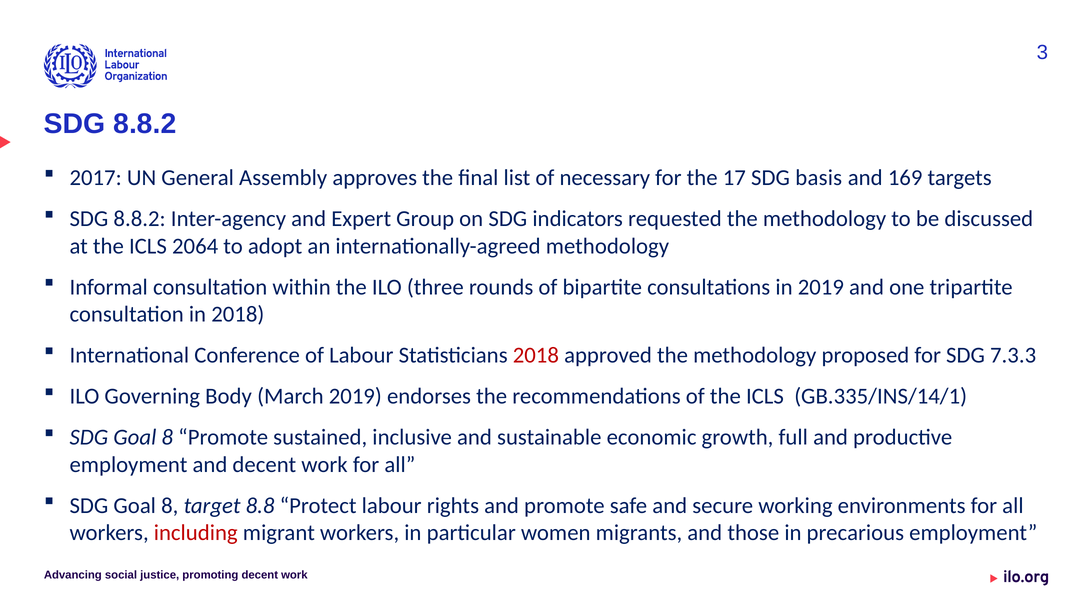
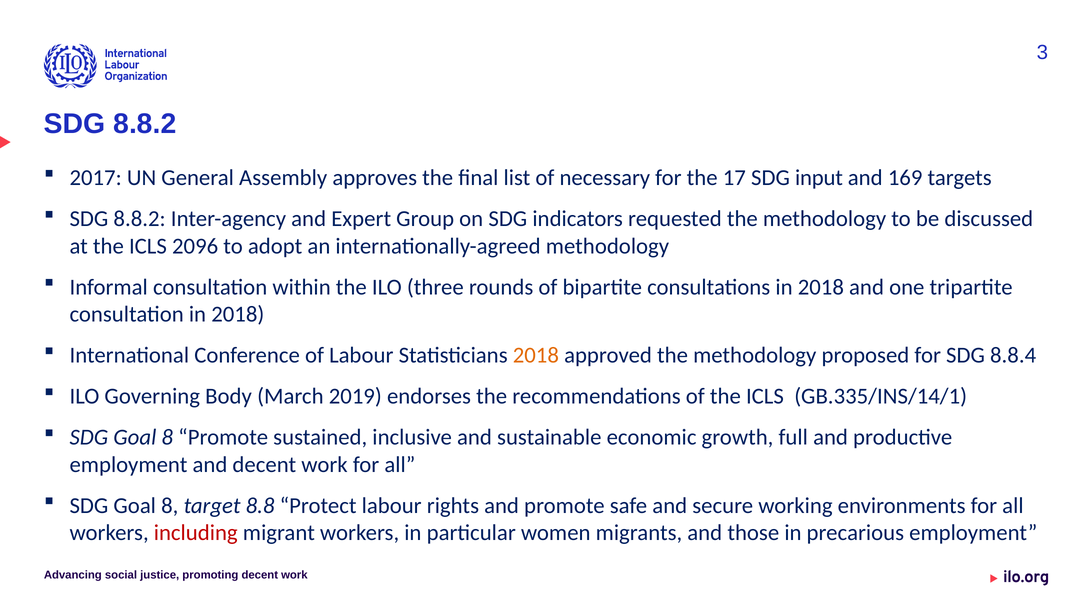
basis: basis -> input
2064: 2064 -> 2096
consultations in 2019: 2019 -> 2018
2018 at (536, 356) colour: red -> orange
7.3.3: 7.3.3 -> 8.8.4
